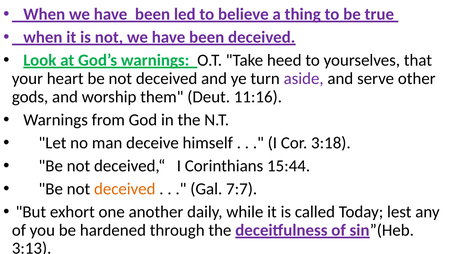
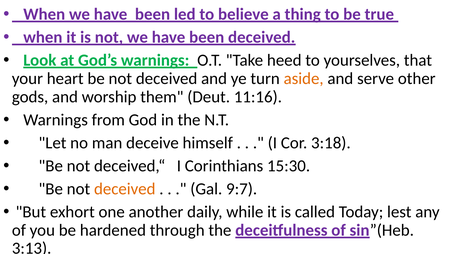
aside colour: purple -> orange
15:44: 15:44 -> 15:30
7:7: 7:7 -> 9:7
